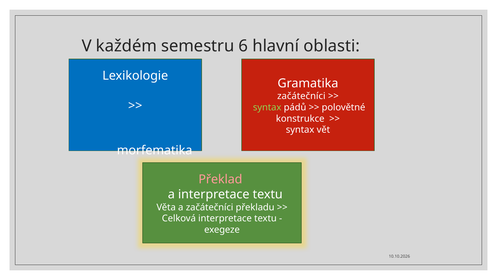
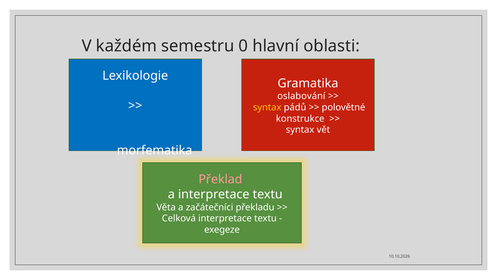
6: 6 -> 0
začátečníci at (301, 96): začátečníci -> oslabování
syntax at (267, 107) colour: light green -> yellow
